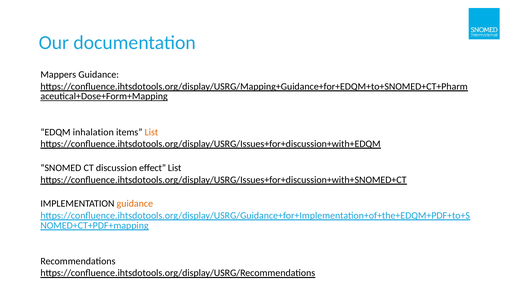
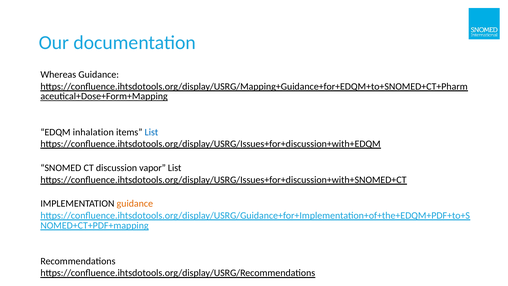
Mappers: Mappers -> Whereas
List at (151, 132) colour: orange -> blue
effect: effect -> vapor
